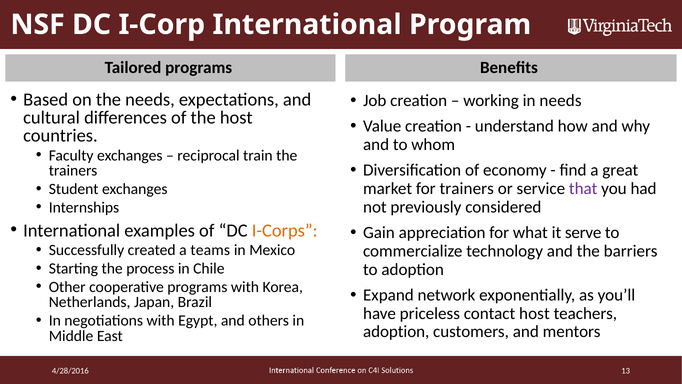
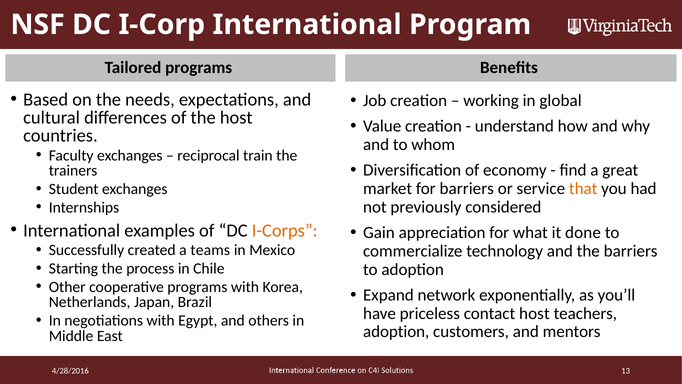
in needs: needs -> global
for trainers: trainers -> barriers
that colour: purple -> orange
serve: serve -> done
